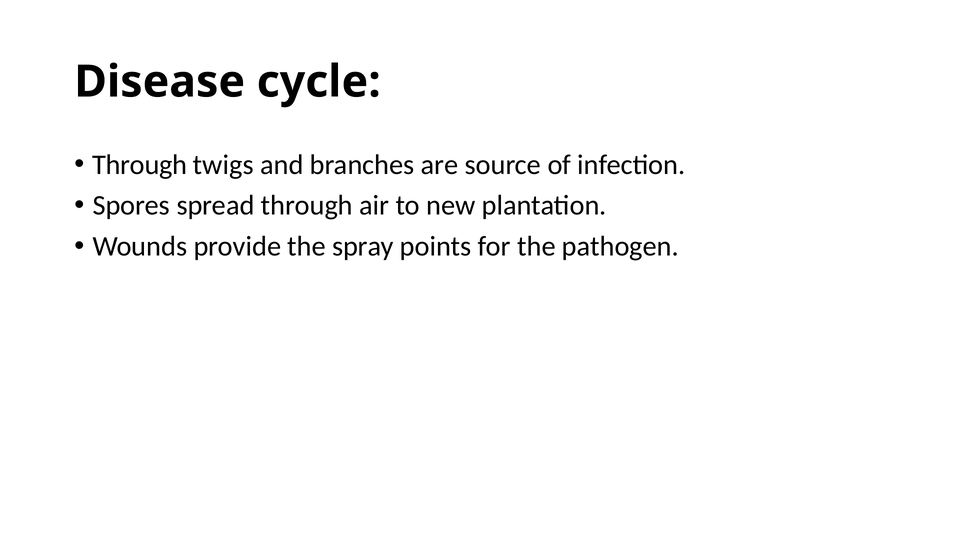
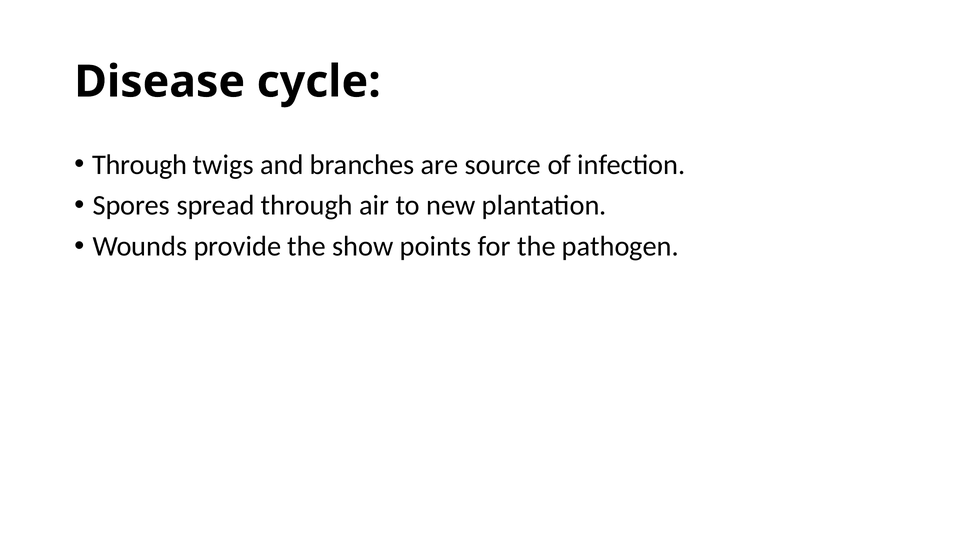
spray: spray -> show
